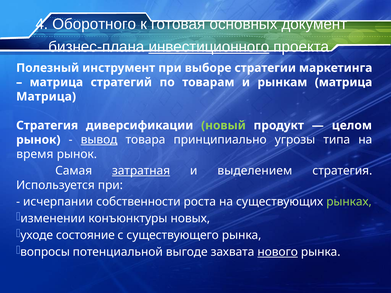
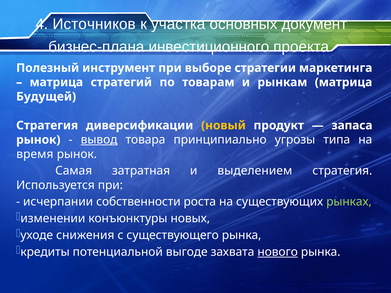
Оборотного: Оборотного -> Источников
готовая: готовая -> участка
инвестиционного underline: present -> none
Матрица at (46, 97): Матрица -> Будущей
новый colour: light green -> yellow
целом: целом -> запаса
затратная underline: present -> none
состояние: состояние -> снижения
вопросы: вопросы -> кредиты
